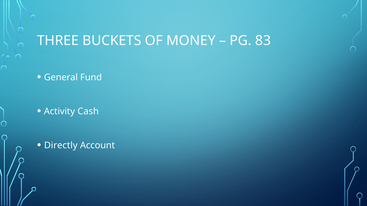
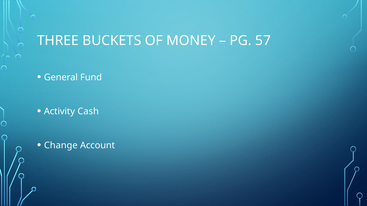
83: 83 -> 57
Directly: Directly -> Change
